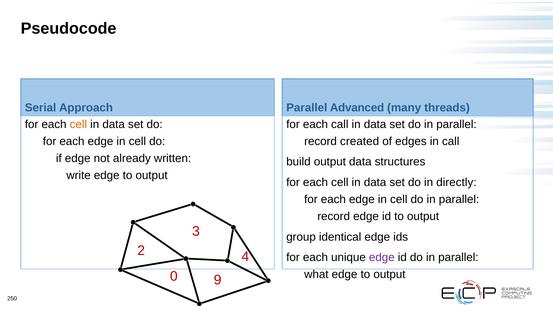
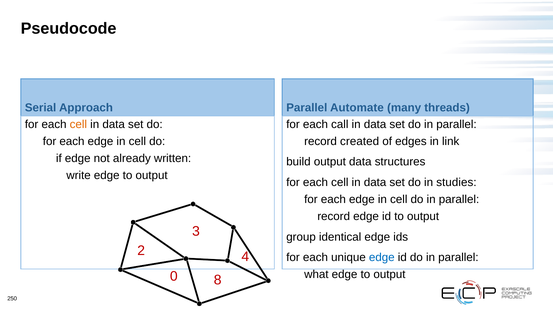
Advanced: Advanced -> Automate
in call: call -> link
directly: directly -> studies
edge at (382, 258) colour: purple -> blue
9: 9 -> 8
